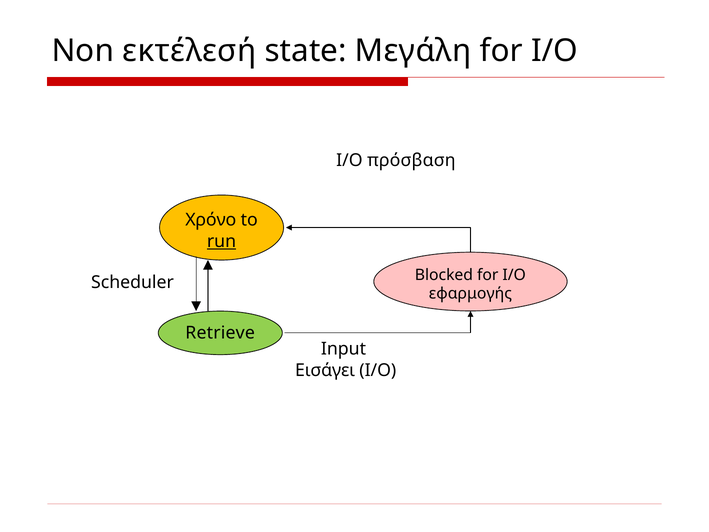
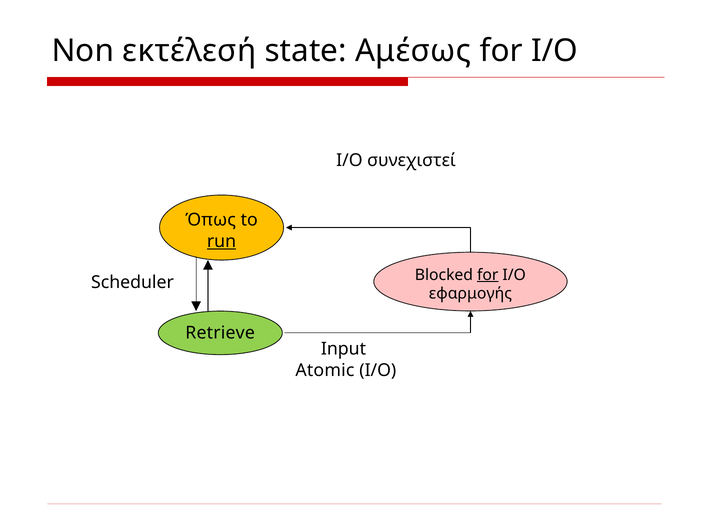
Μεγάλη: Μεγάλη -> Αμέσως
πρόσβαση: πρόσβαση -> συνεχιστεί
Χρόνο: Χρόνο -> Όπως
for at (488, 275) underline: none -> present
Εισάγει: Εισάγει -> Atomic
